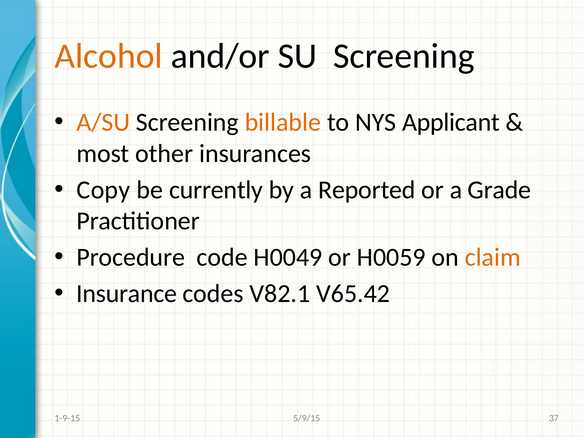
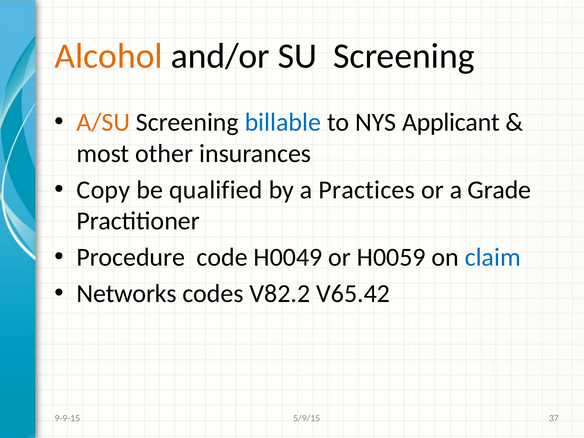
billable colour: orange -> blue
currently: currently -> qualified
Reported: Reported -> Practices
claim colour: orange -> blue
Insurance: Insurance -> Networks
V82.1: V82.1 -> V82.2
1-9-15: 1-9-15 -> 9-9-15
